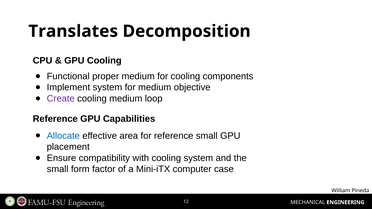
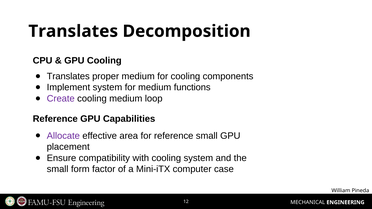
Functional at (68, 76): Functional -> Translates
objective: objective -> functions
Allocate colour: blue -> purple
